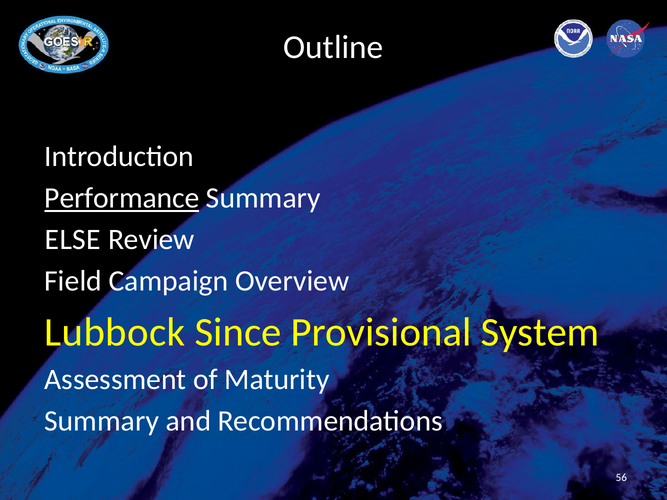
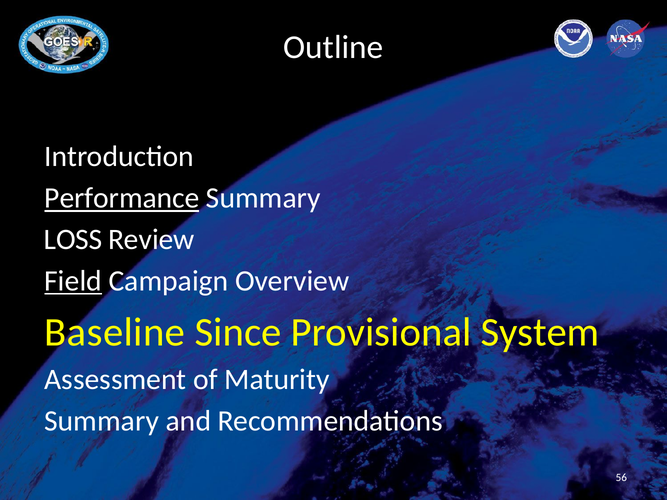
ELSE: ELSE -> LOSS
Field underline: none -> present
Lubbock: Lubbock -> Baseline
